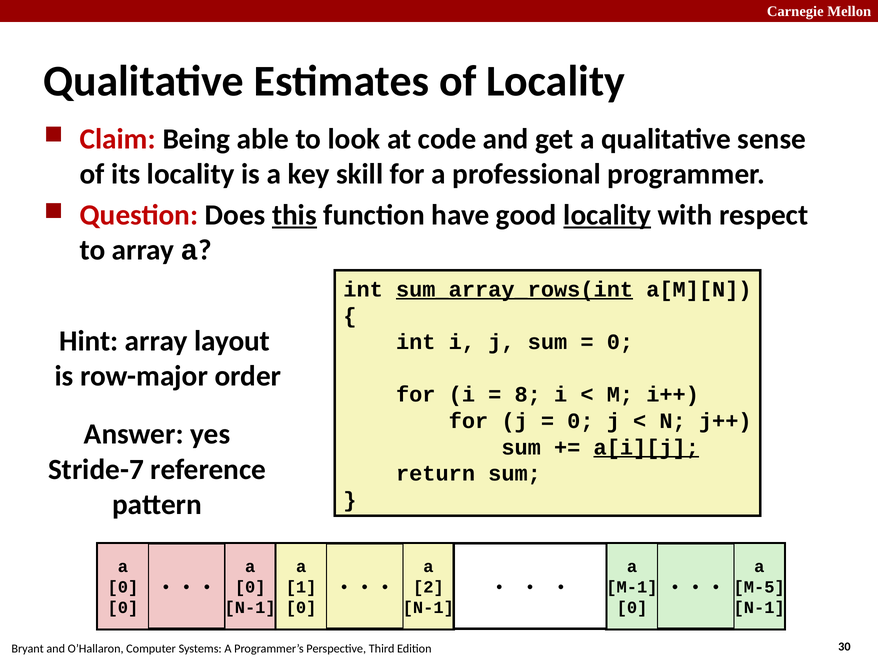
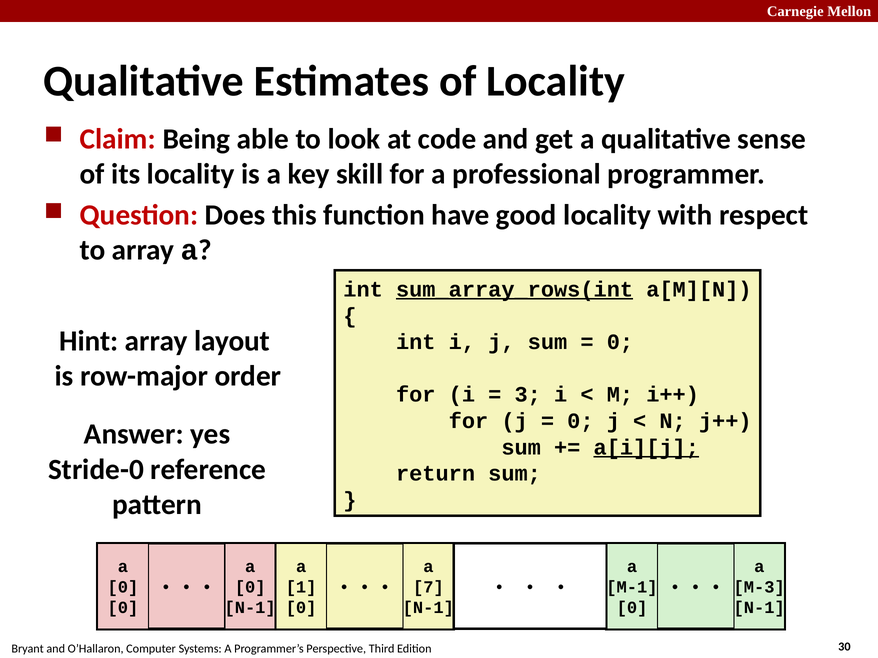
this underline: present -> none
locality at (607, 215) underline: present -> none
8: 8 -> 3
Stride-7: Stride-7 -> Stride-0
2: 2 -> 7
M-5: M-5 -> M-3
